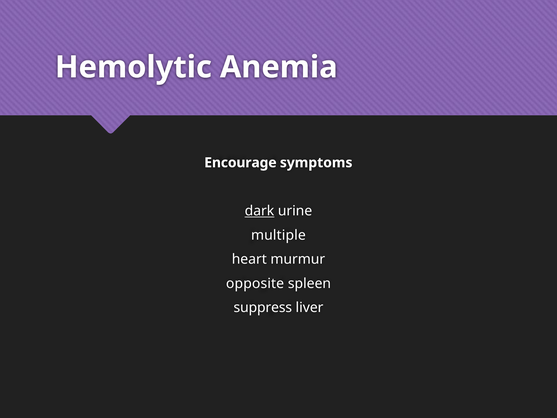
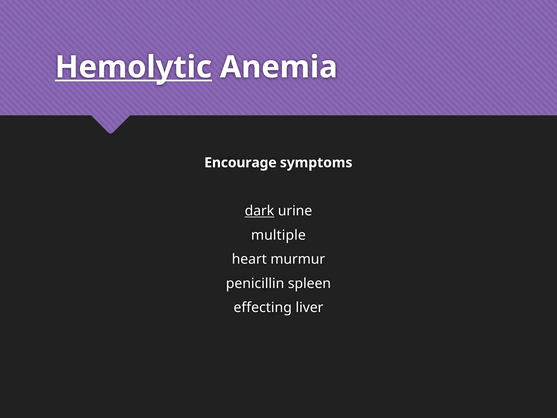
Hemolytic underline: none -> present
opposite: opposite -> penicillin
suppress: suppress -> effecting
